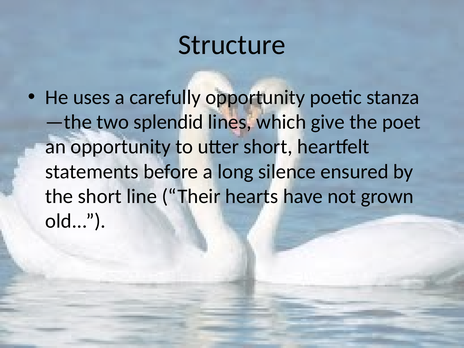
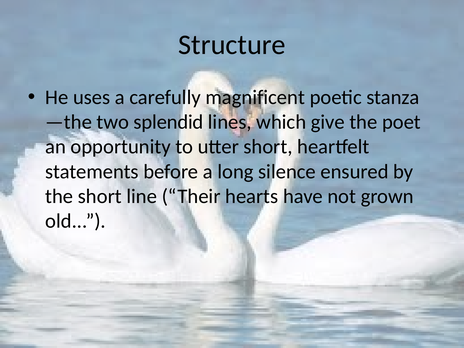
carefully opportunity: opportunity -> magnificent
